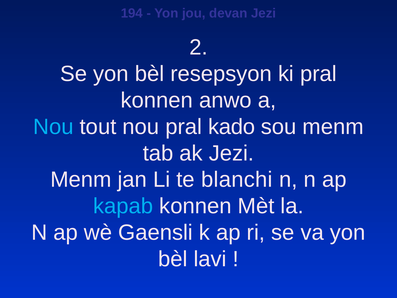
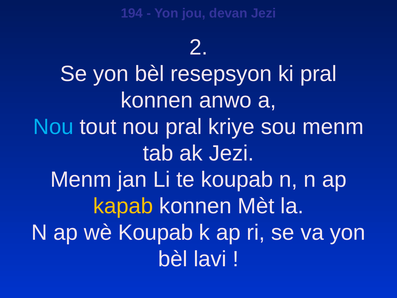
kado: kado -> kriye
te blanchi: blanchi -> koupab
kapab colour: light blue -> yellow
wè Gaensli: Gaensli -> Koupab
